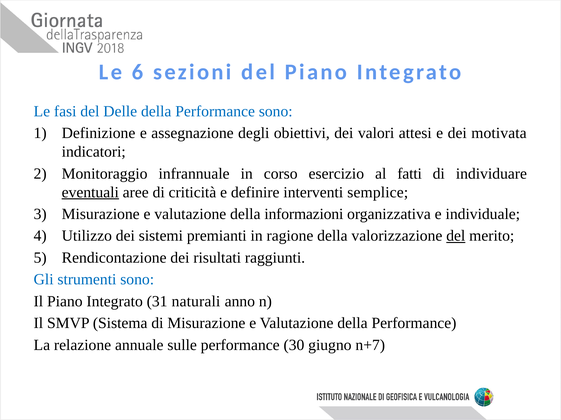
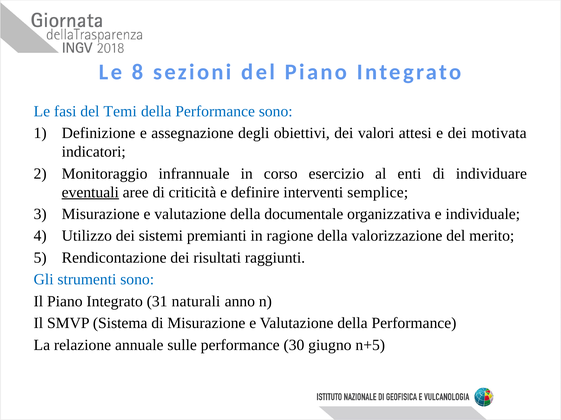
6: 6 -> 8
Delle: Delle -> Temi
fatti: fatti -> enti
informazioni: informazioni -> documentale
del at (456, 236) underline: present -> none
n+7: n+7 -> n+5
